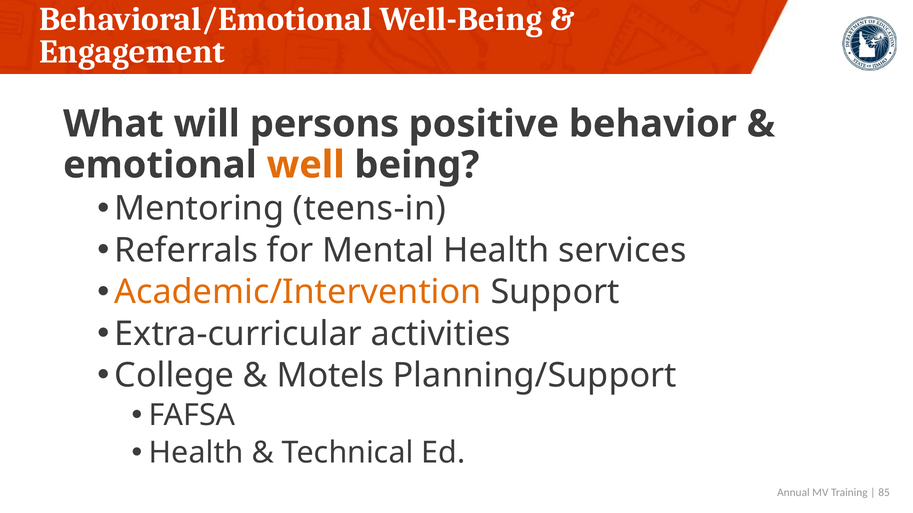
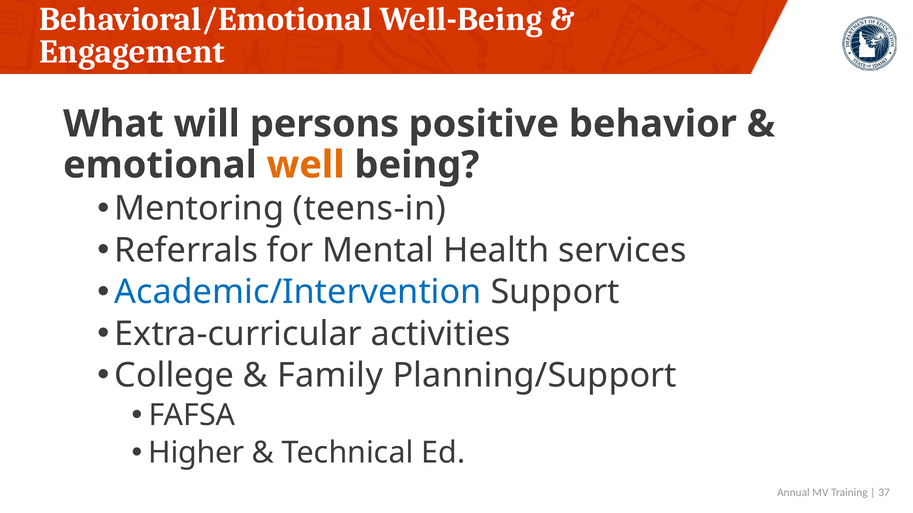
Academic/Intervention colour: orange -> blue
Motels: Motels -> Family
Health at (196, 453): Health -> Higher
85: 85 -> 37
